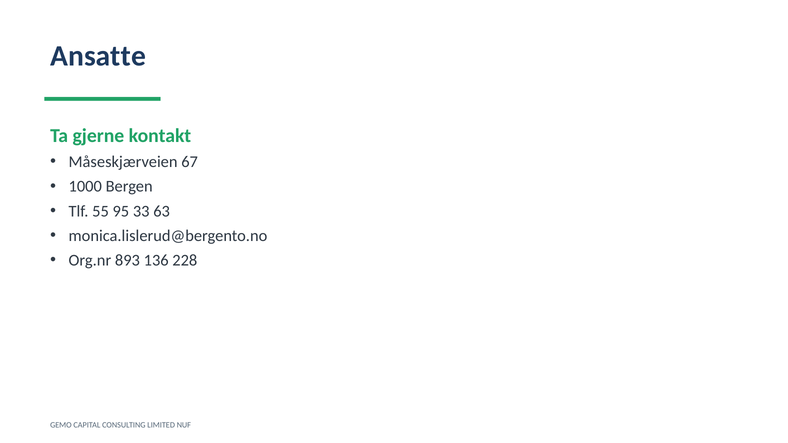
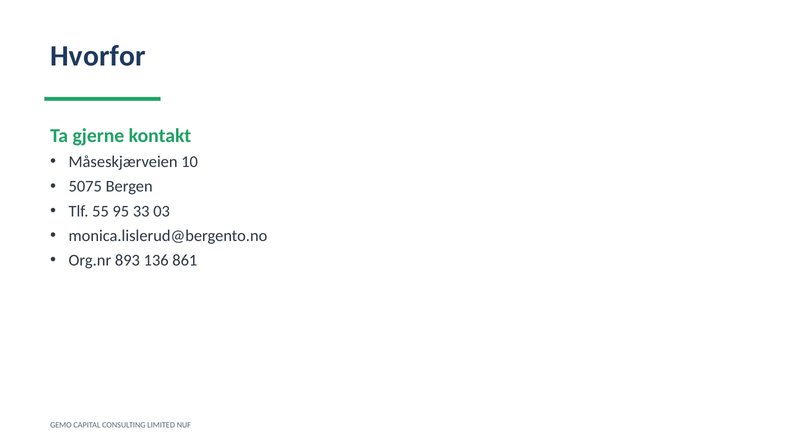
Ansatte: Ansatte -> Hvorfor
67: 67 -> 10
1000: 1000 -> 5075
63: 63 -> 03
228: 228 -> 861
